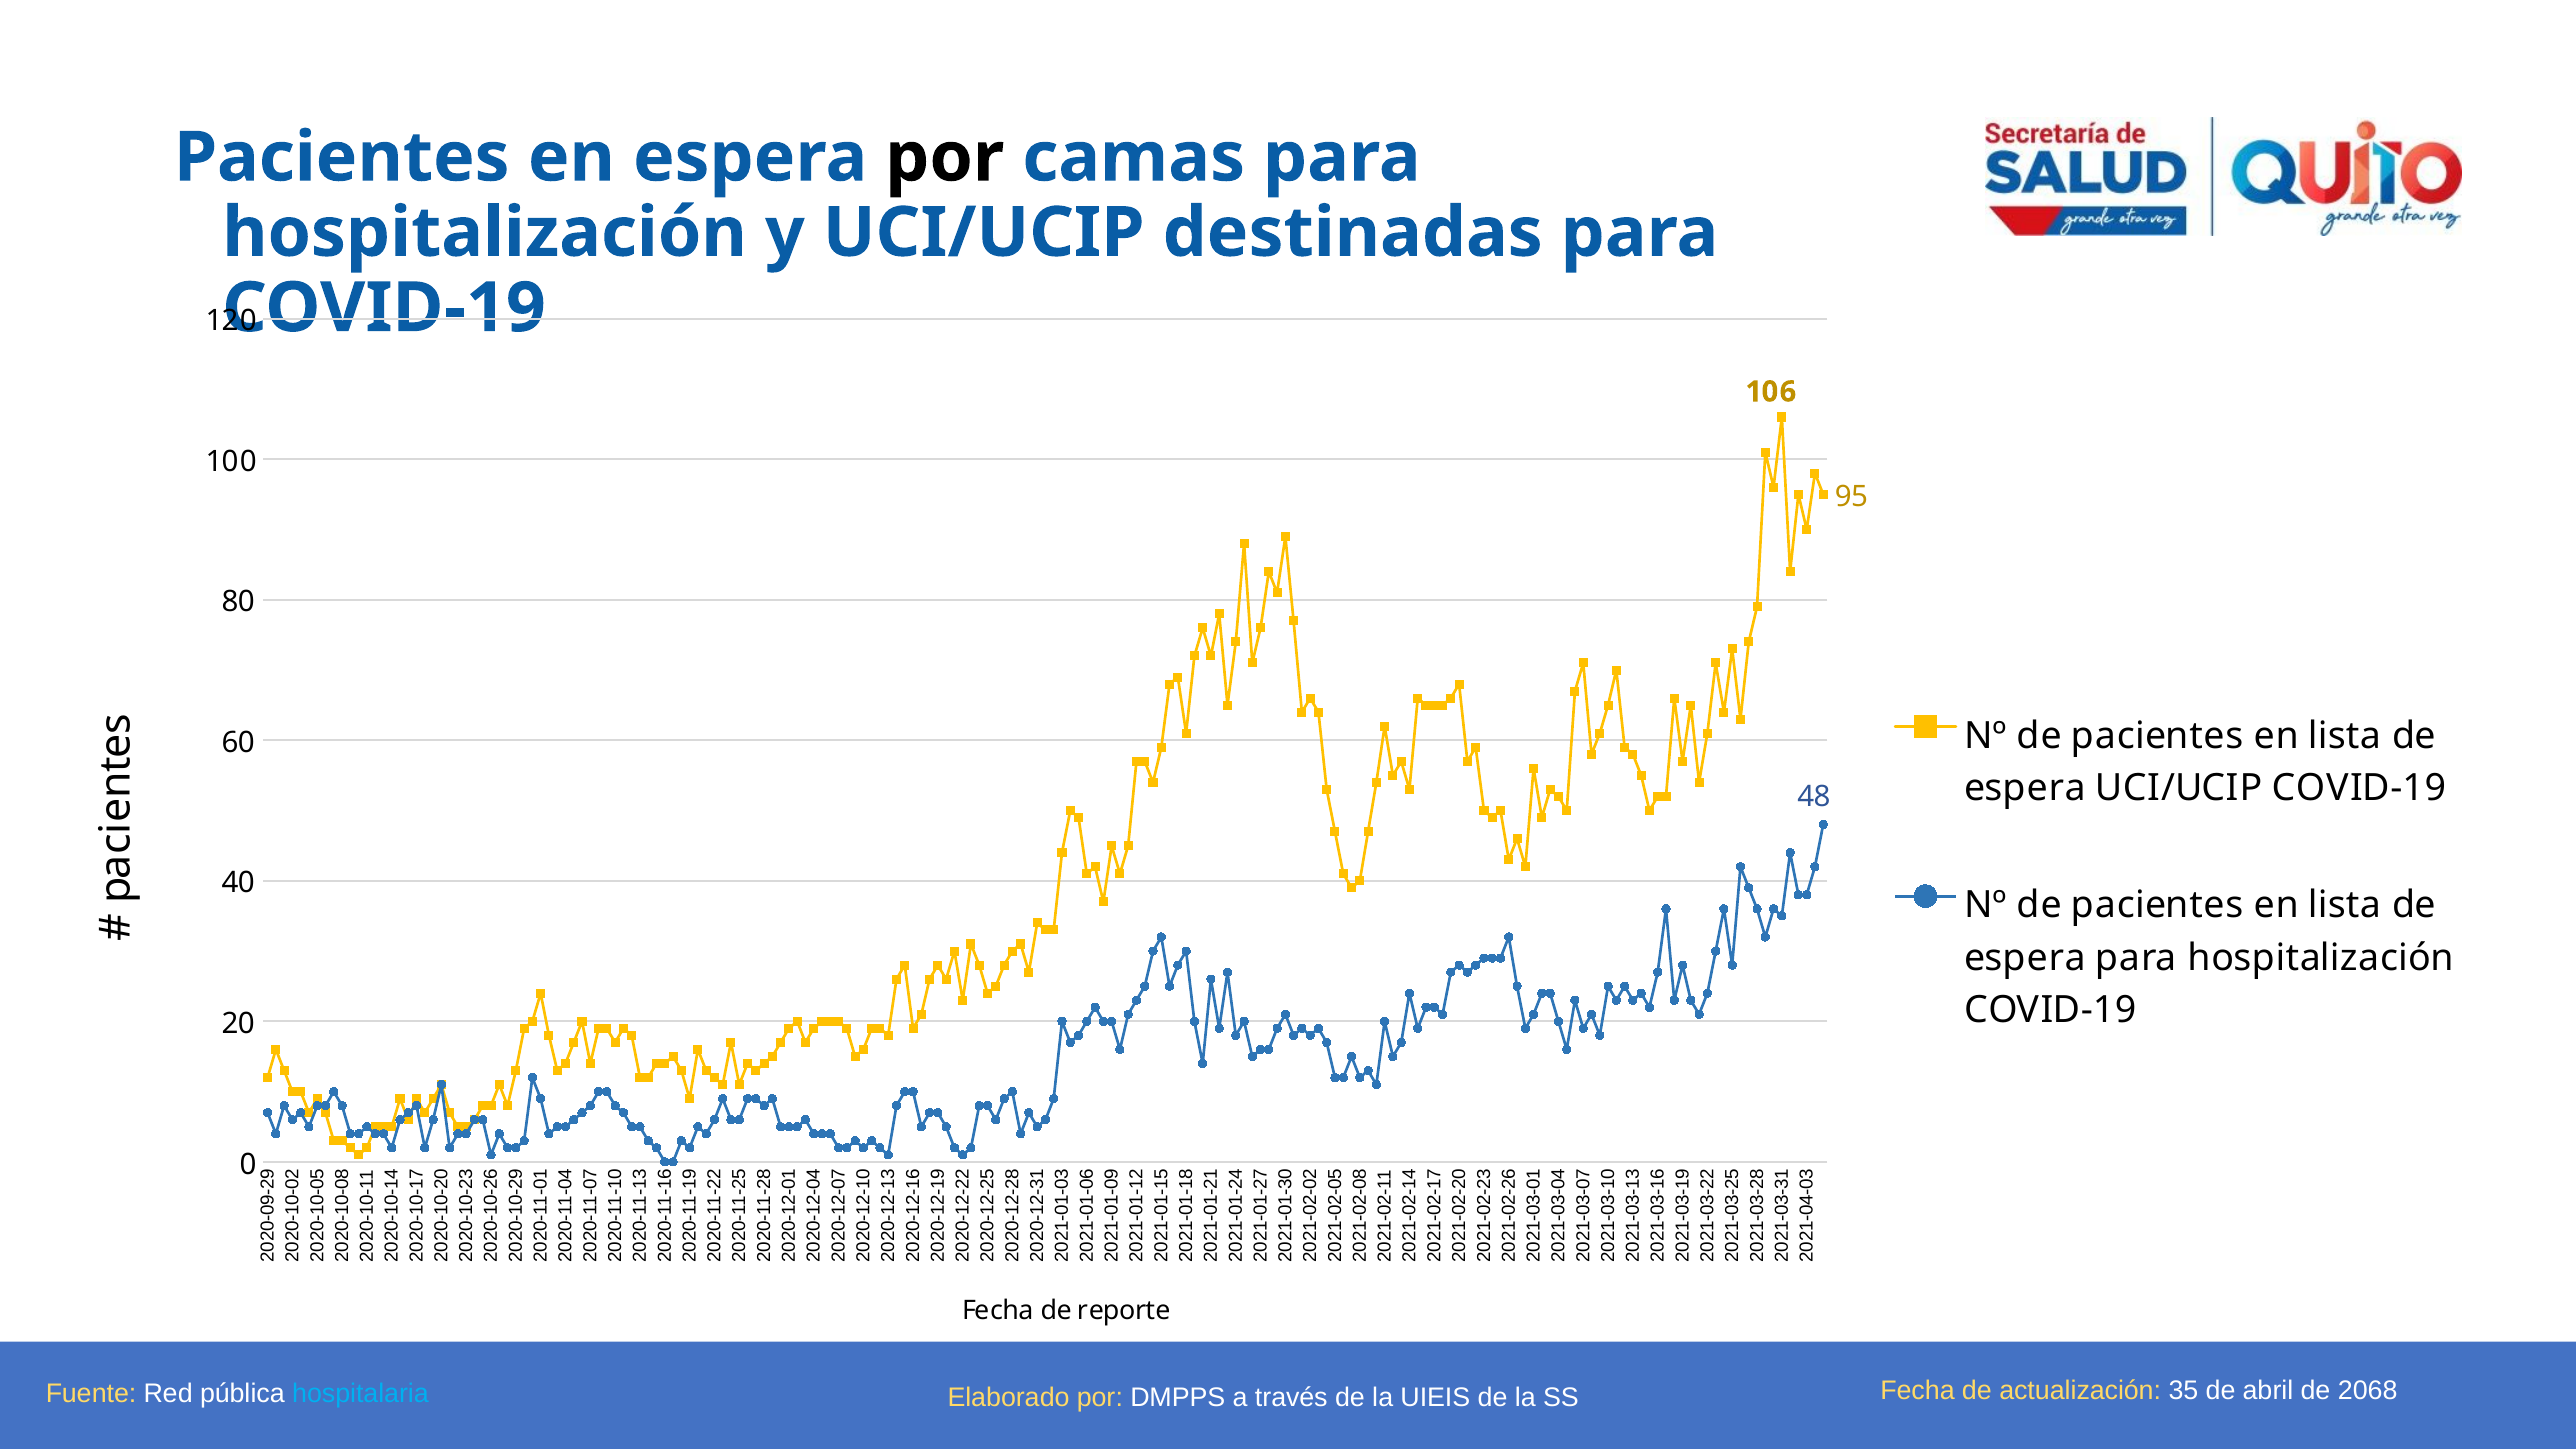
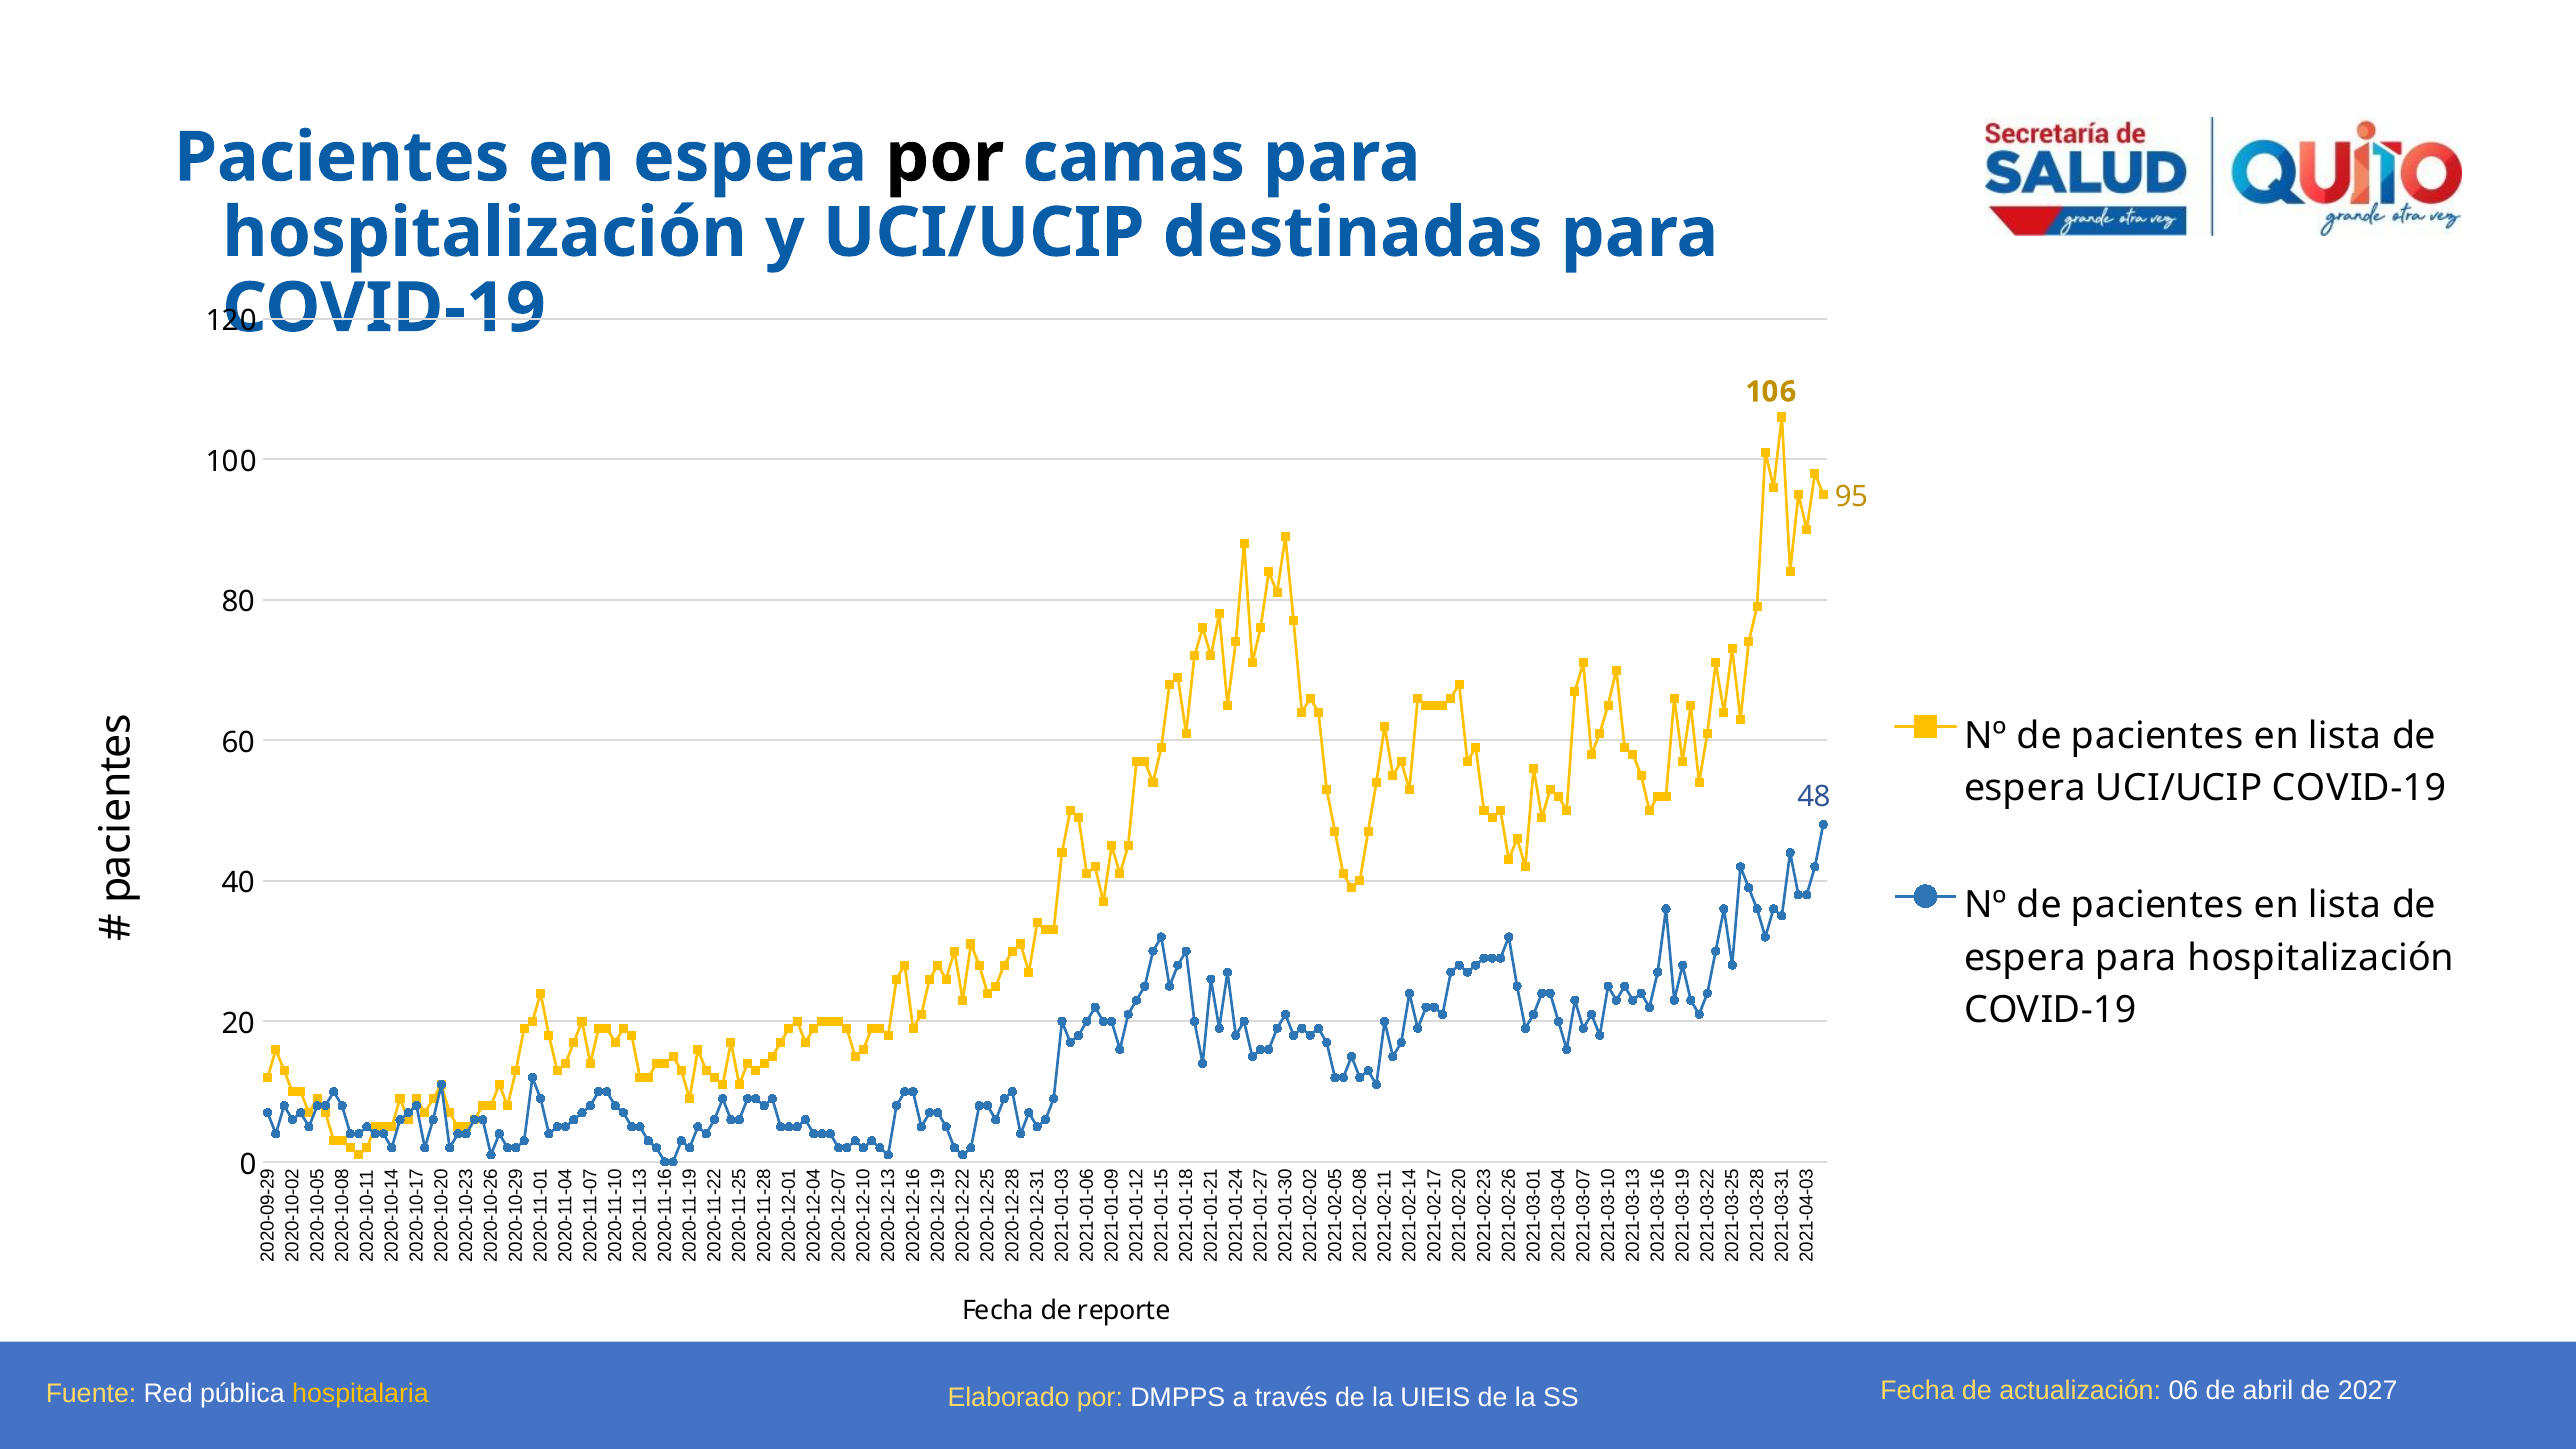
35: 35 -> 06
2068: 2068 -> 2027
hospitalaria colour: light blue -> yellow
